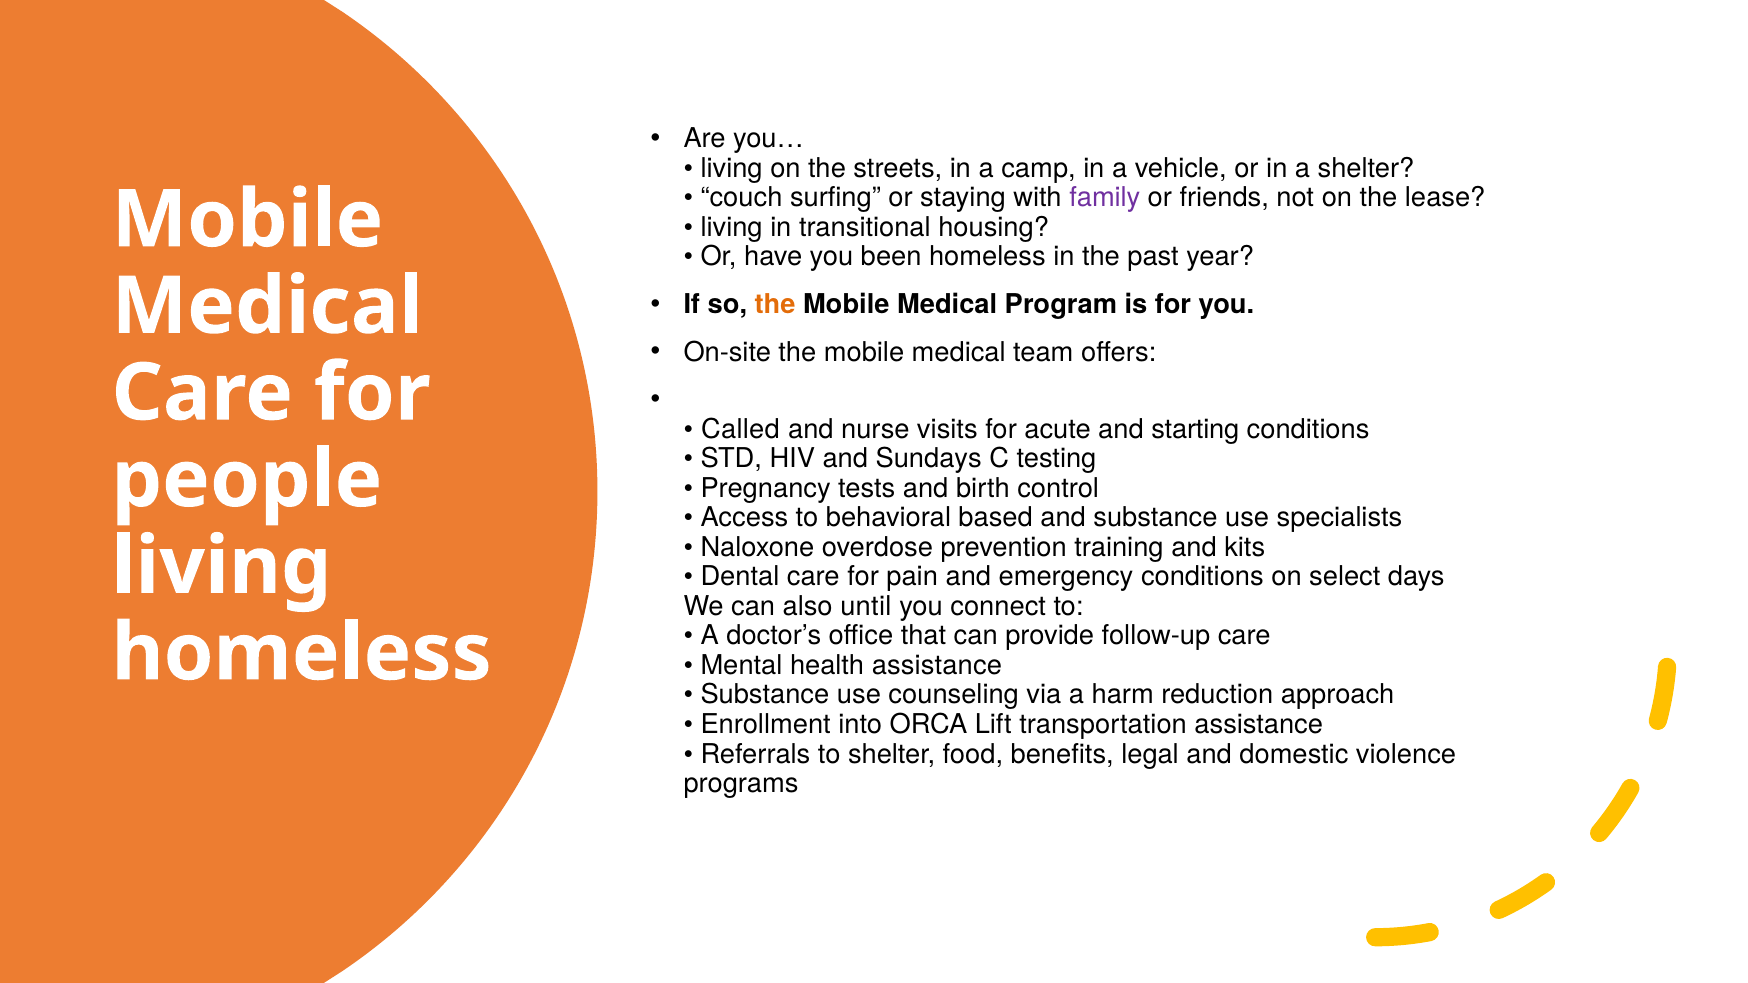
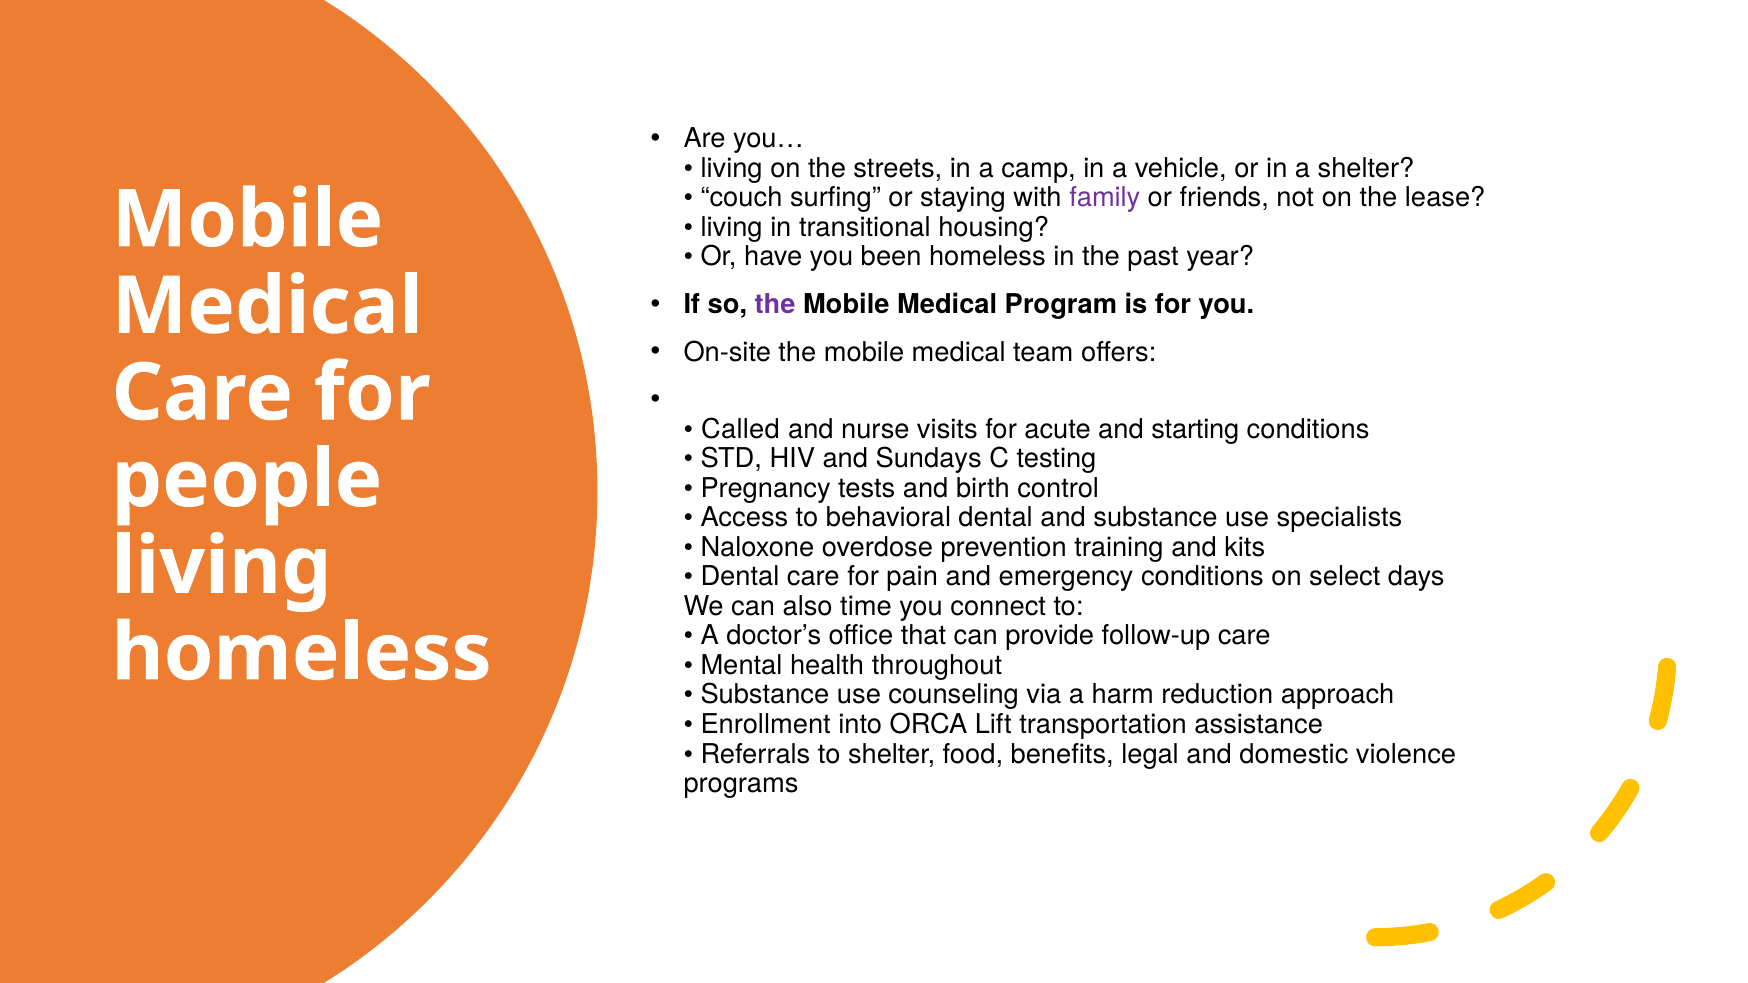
the at (775, 304) colour: orange -> purple
behavioral based: based -> dental
until: until -> time
health assistance: assistance -> throughout
